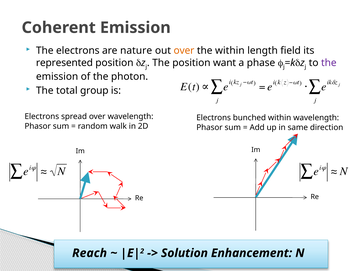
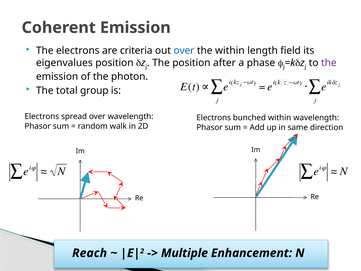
nature: nature -> criteria
over at (184, 51) colour: orange -> blue
represented: represented -> eigenvalues
want: want -> after
Solution: Solution -> Multiple
